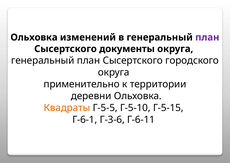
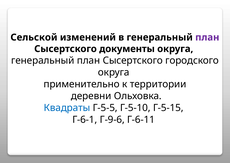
Ольховка at (34, 37): Ольховка -> Сельской
Квадраты colour: orange -> blue
Г-3-6: Г-3-6 -> Г-9-6
